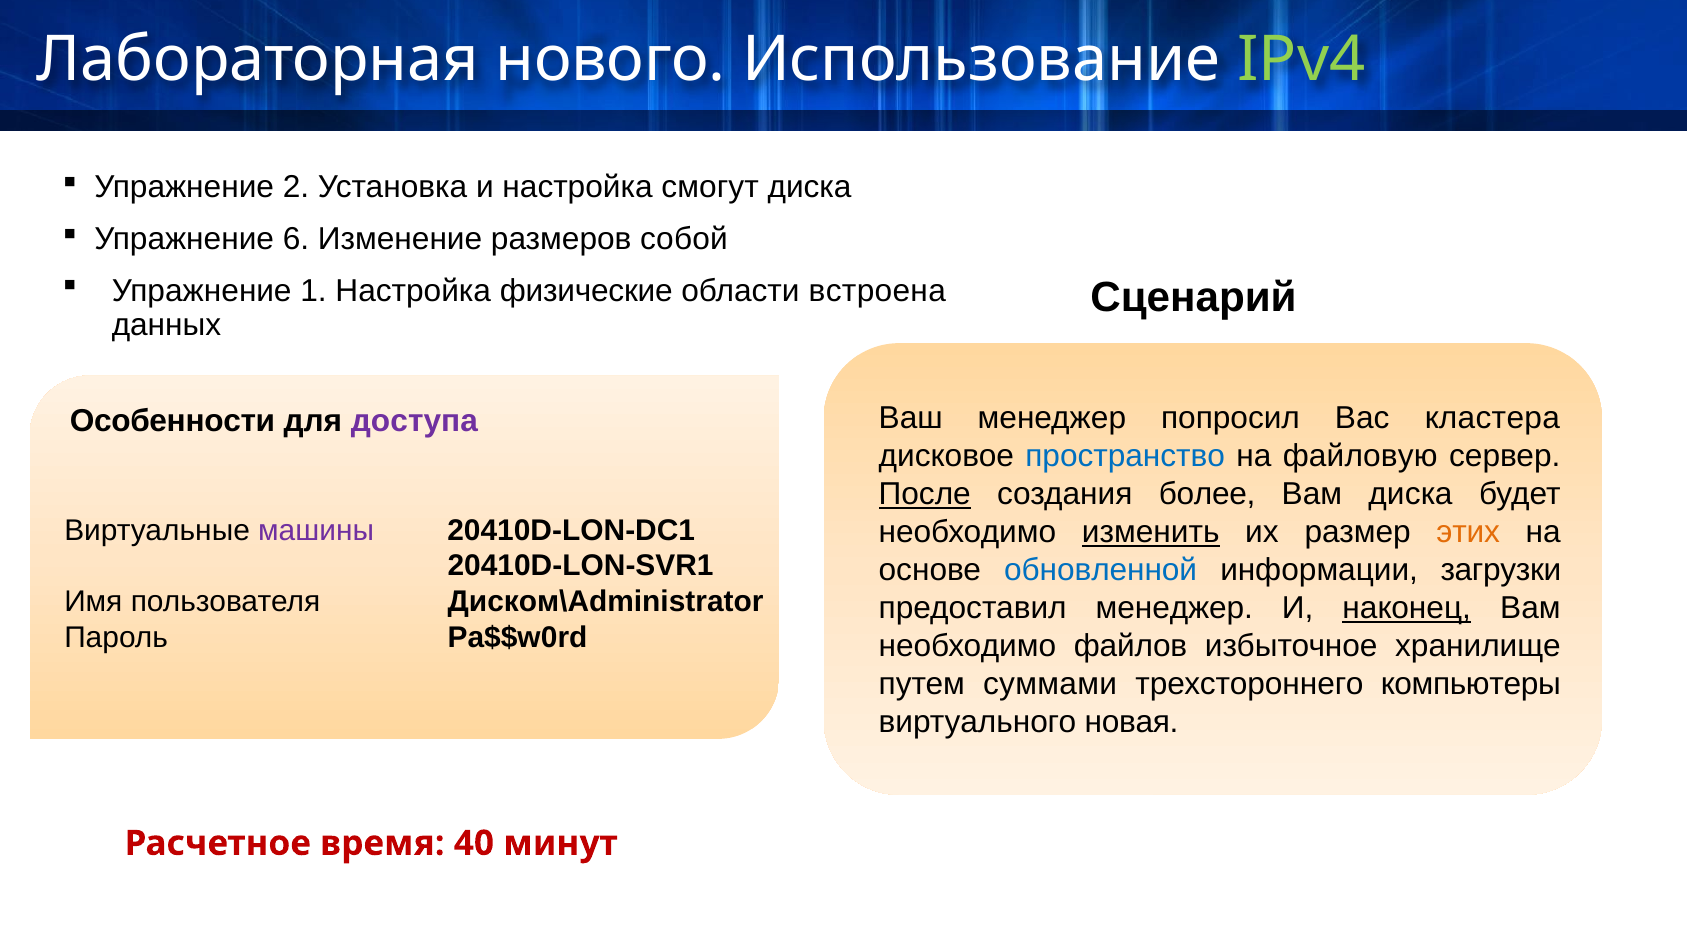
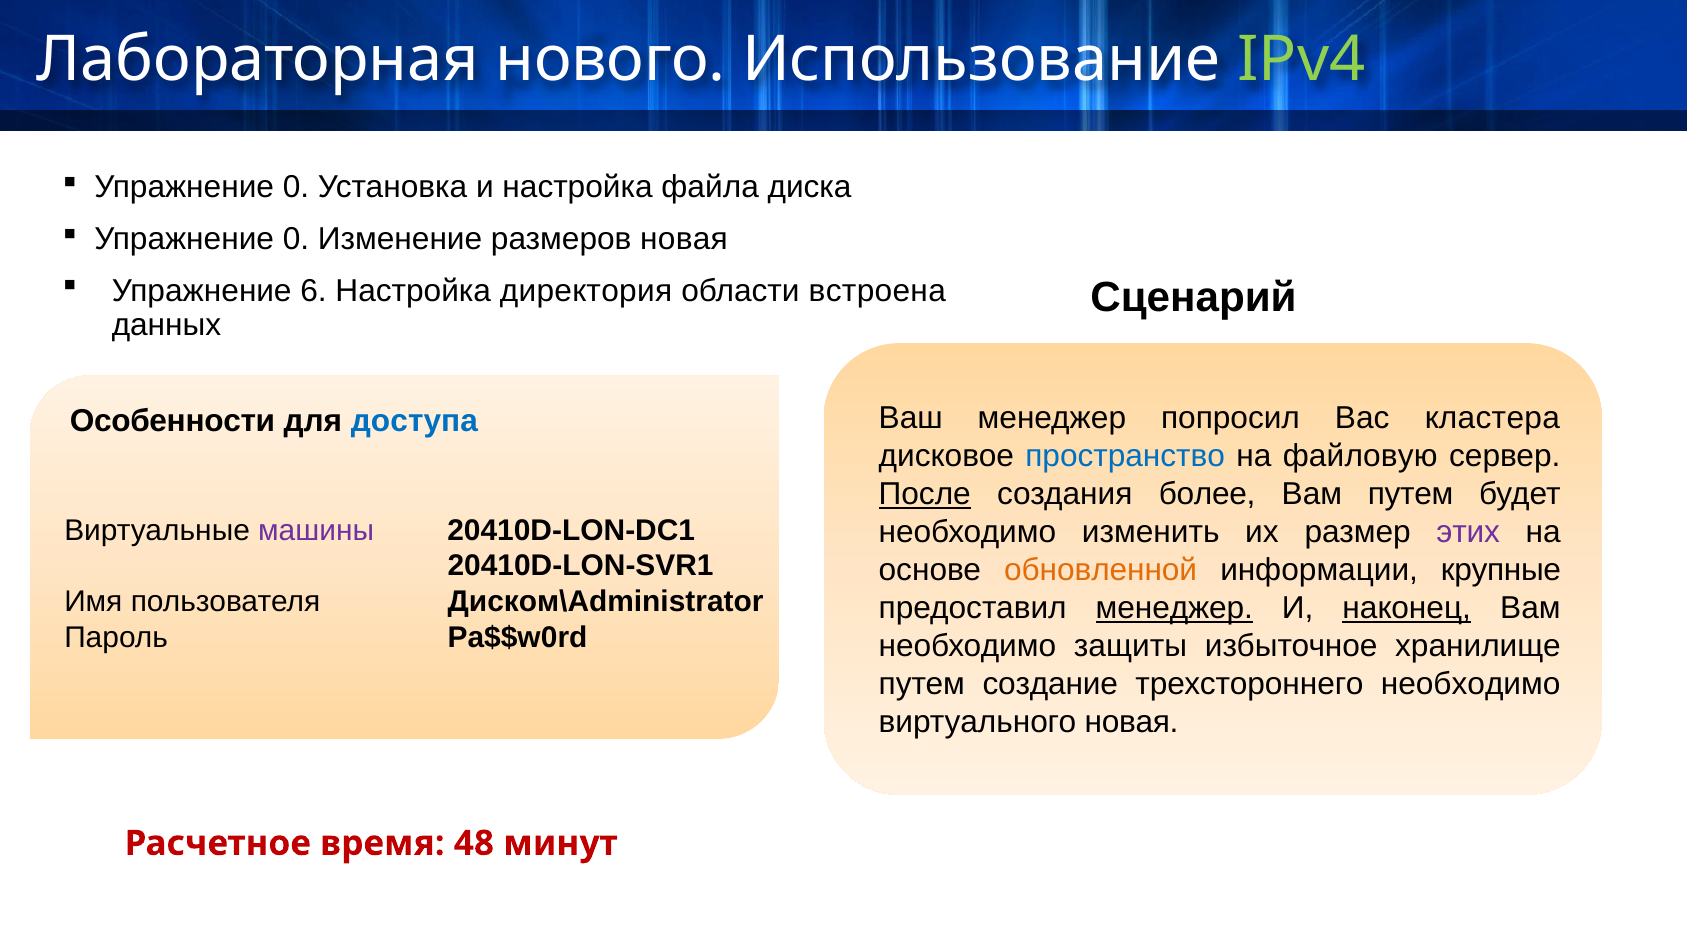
2 at (296, 188): 2 -> 0
смогут: смогут -> файла
6 at (296, 239): 6 -> 0
размеров собой: собой -> новая
1: 1 -> 6
физические: физические -> директория
доступа colour: purple -> blue
Вам диска: диска -> путем
изменить underline: present -> none
этих colour: orange -> purple
обновленной colour: blue -> orange
загрузки: загрузки -> крупные
менеджер at (1174, 608) underline: none -> present
файлов: файлов -> защиты
суммами: суммами -> создание
трехстороннего компьютеры: компьютеры -> необходимо
40: 40 -> 48
